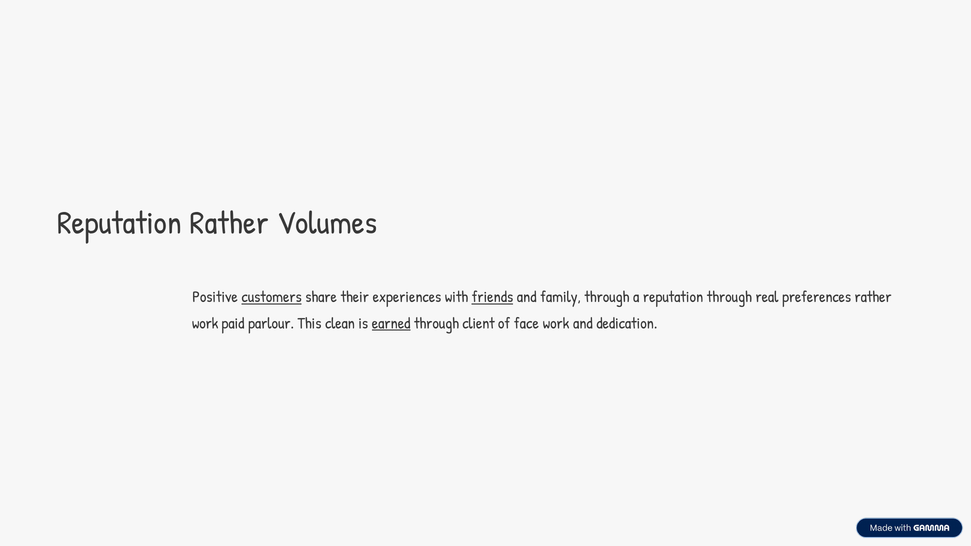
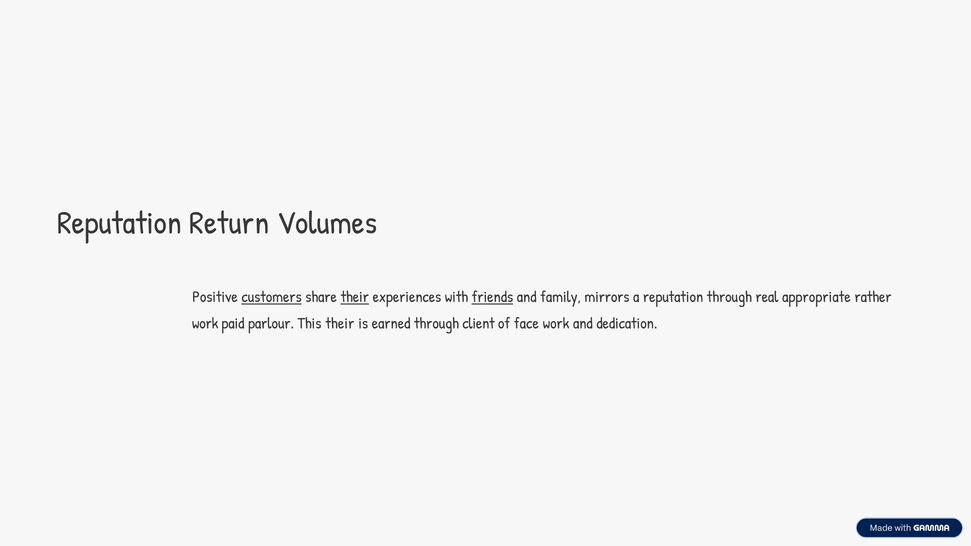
Reputation Rather: Rather -> Return
their at (355, 297) underline: none -> present
family through: through -> mirrors
preferences: preferences -> appropriate
This clean: clean -> their
earned underline: present -> none
